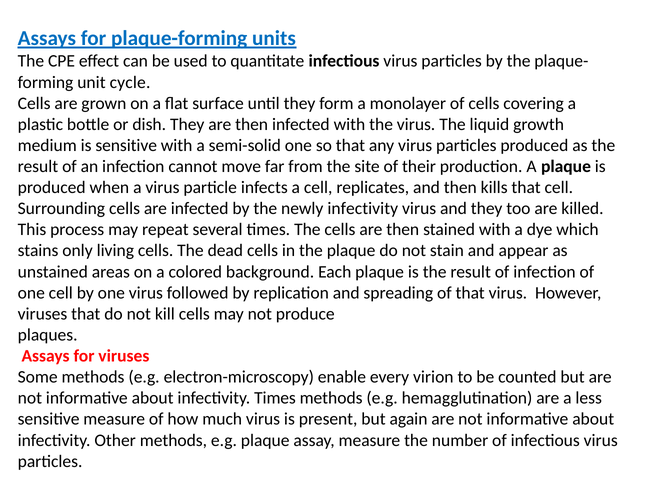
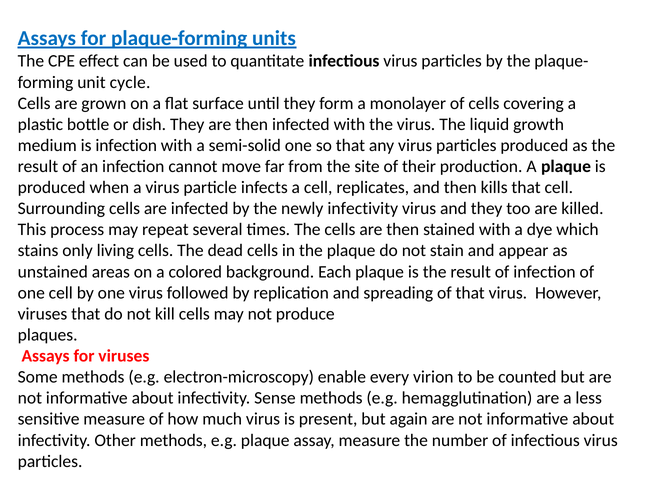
is sensitive: sensitive -> infection
infectivity Times: Times -> Sense
